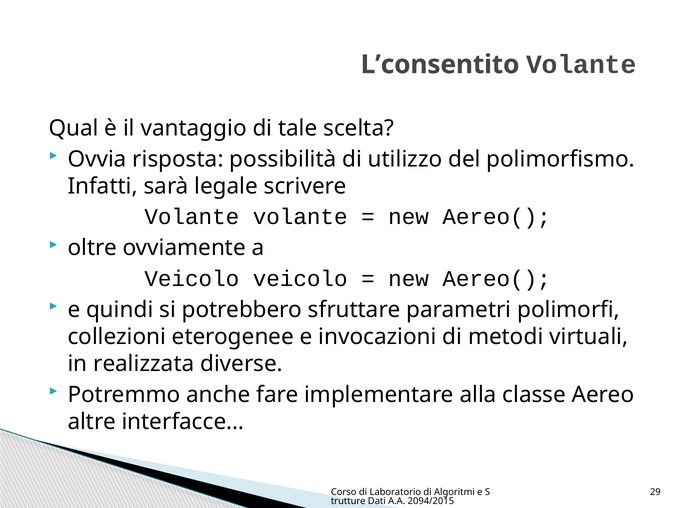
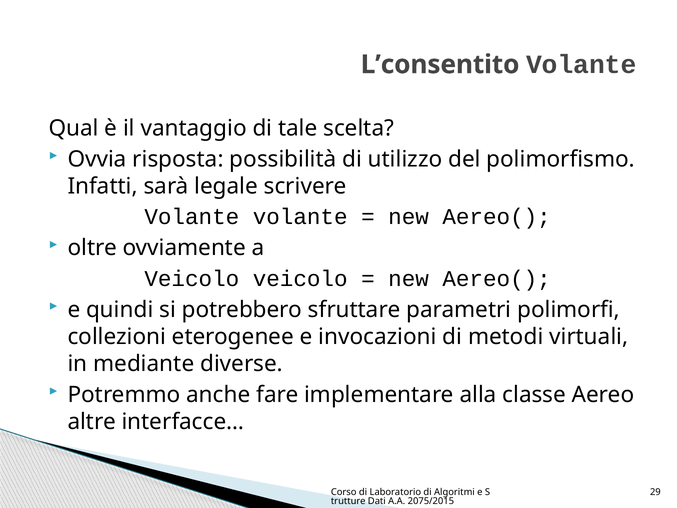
realizzata: realizzata -> mediante
2094/2015: 2094/2015 -> 2075/2015
